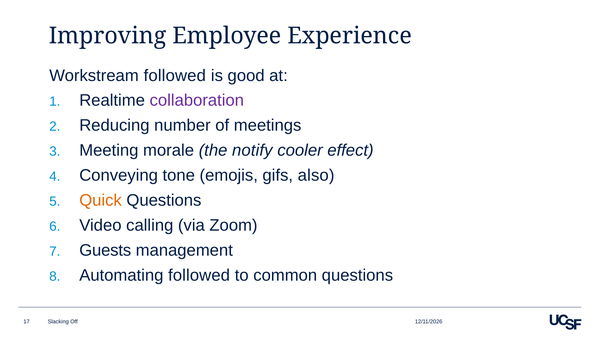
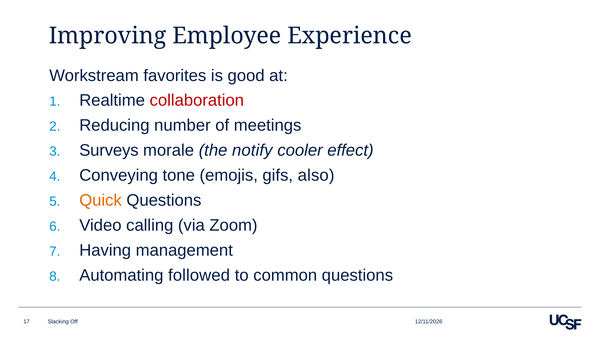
Workstream followed: followed -> favorites
collaboration colour: purple -> red
Meeting: Meeting -> Surveys
Guests: Guests -> Having
